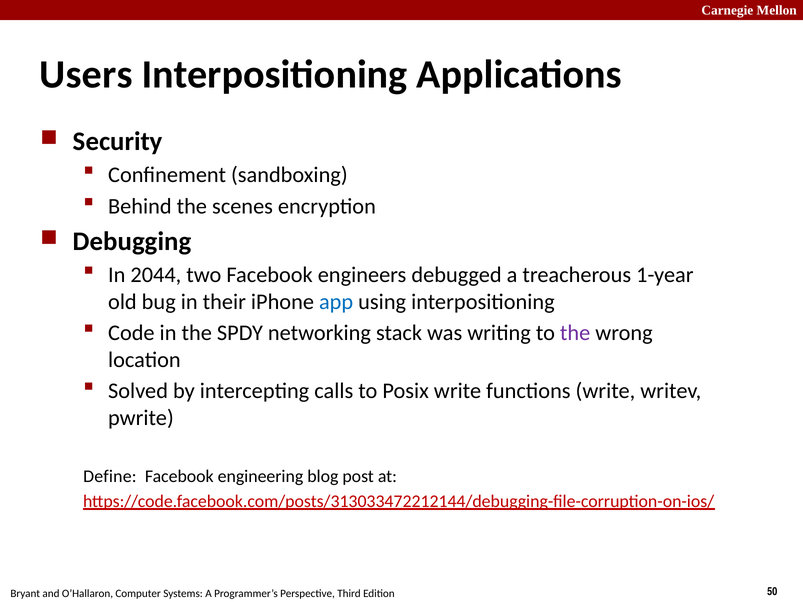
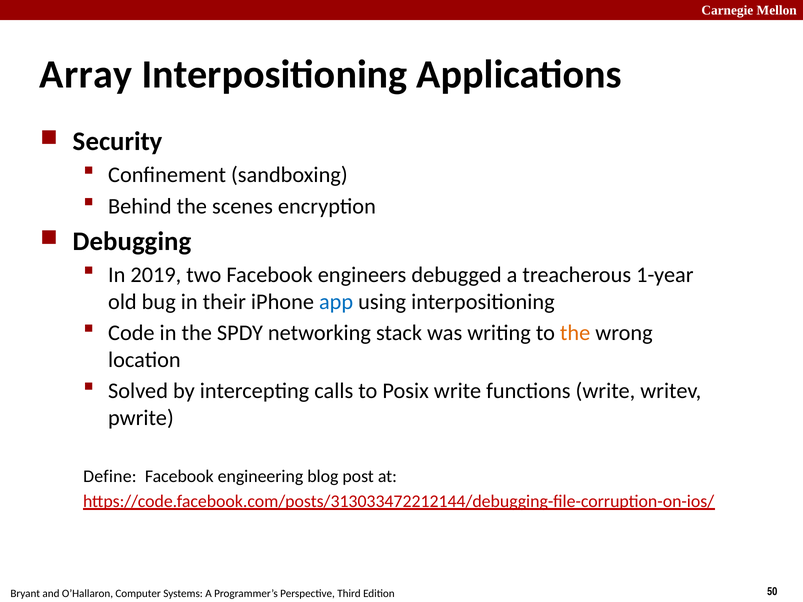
Users: Users -> Array
2044: 2044 -> 2019
the at (575, 333) colour: purple -> orange
